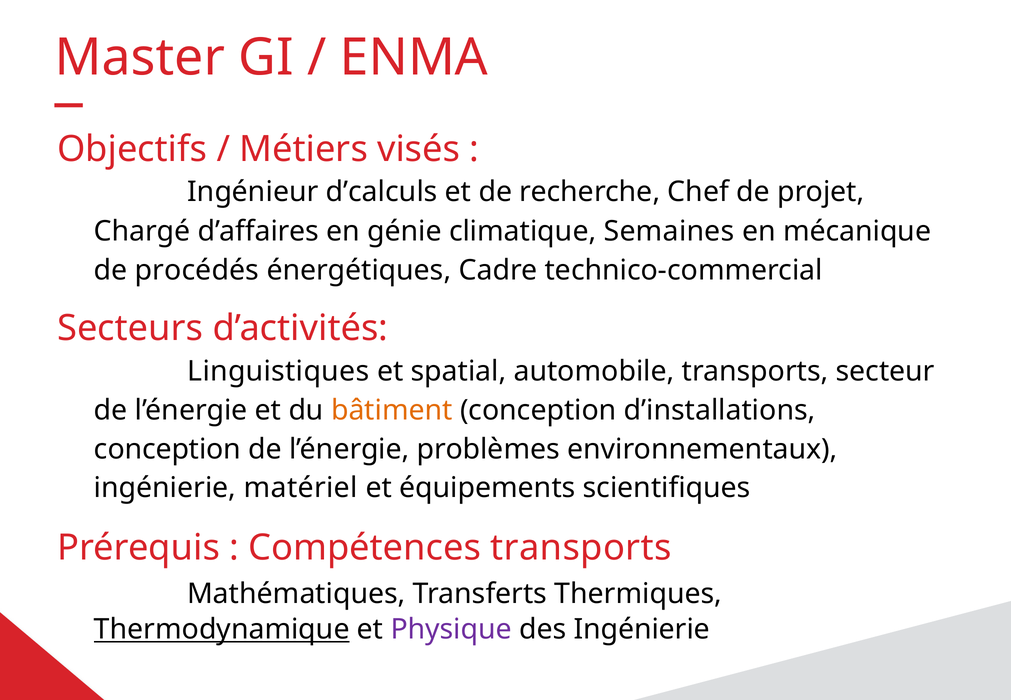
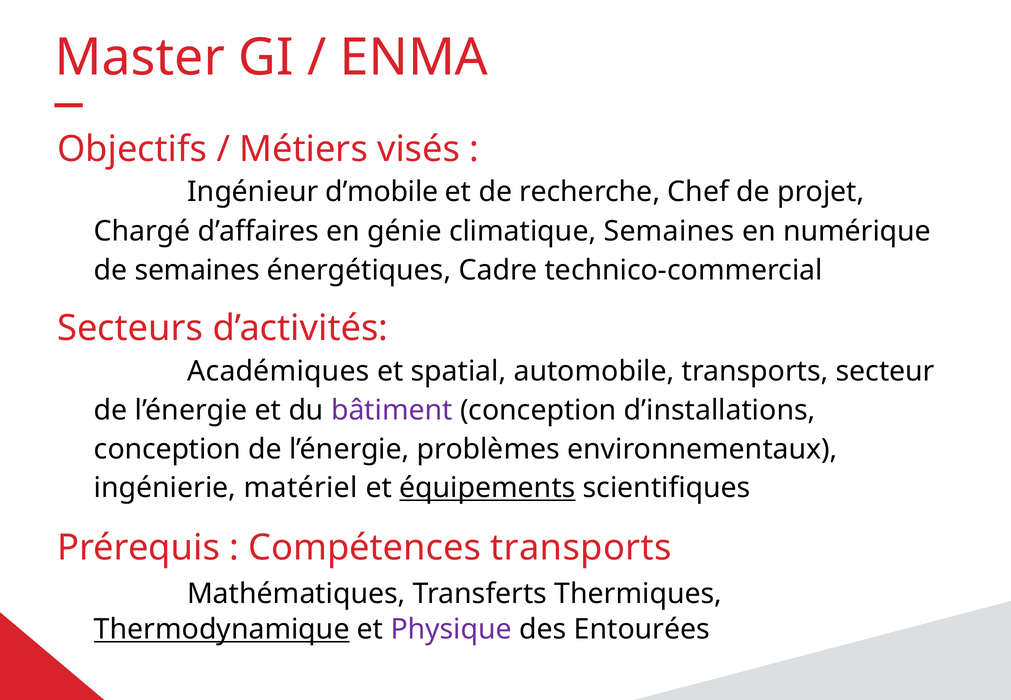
d’calculs: d’calculs -> d’mobile
mécanique: mécanique -> numérique
de procédés: procédés -> semaines
Linguistiques: Linguistiques -> Académiques
bâtiment colour: orange -> purple
équipements underline: none -> present
des Ingénierie: Ingénierie -> Entourées
